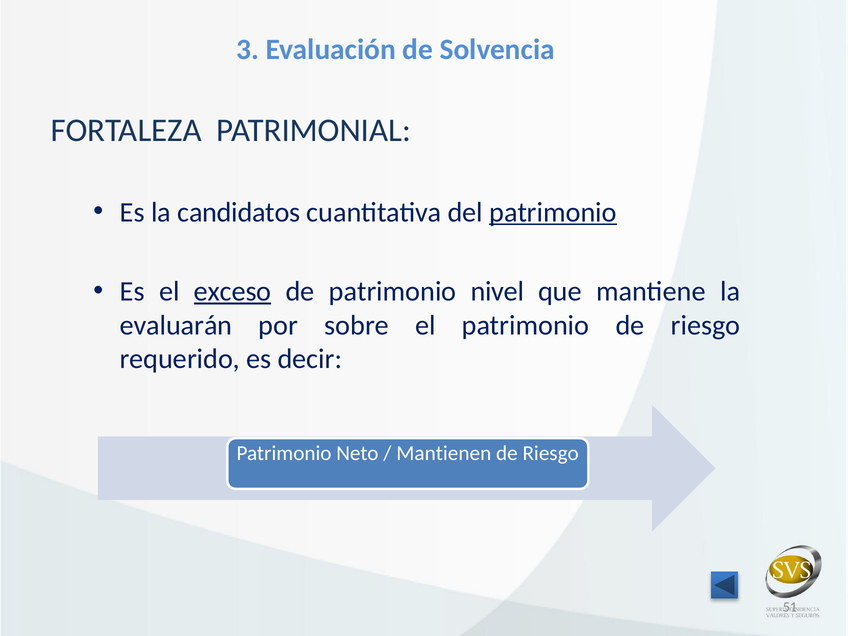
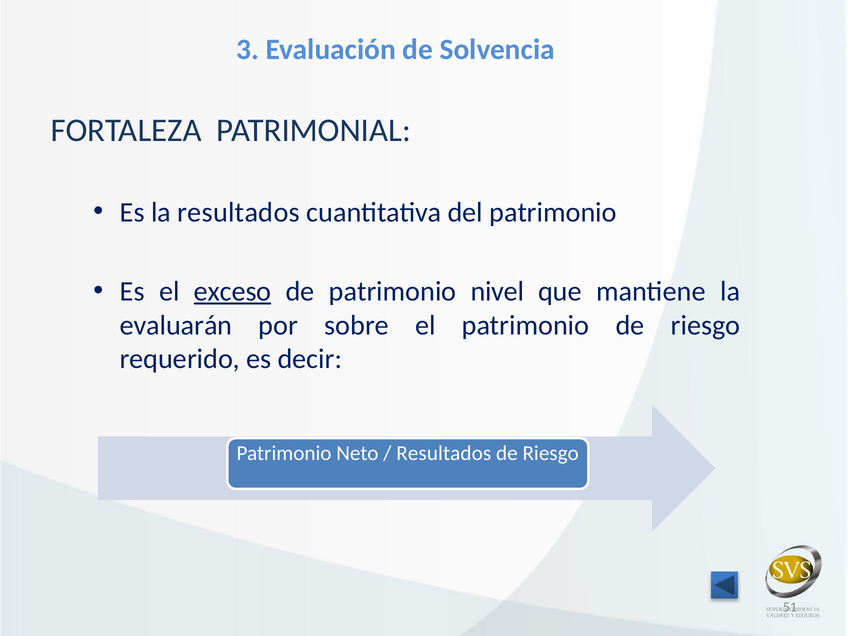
la candidatos: candidatos -> resultados
patrimonio at (553, 212) underline: present -> none
Mantienen at (444, 453): Mantienen -> Resultados
